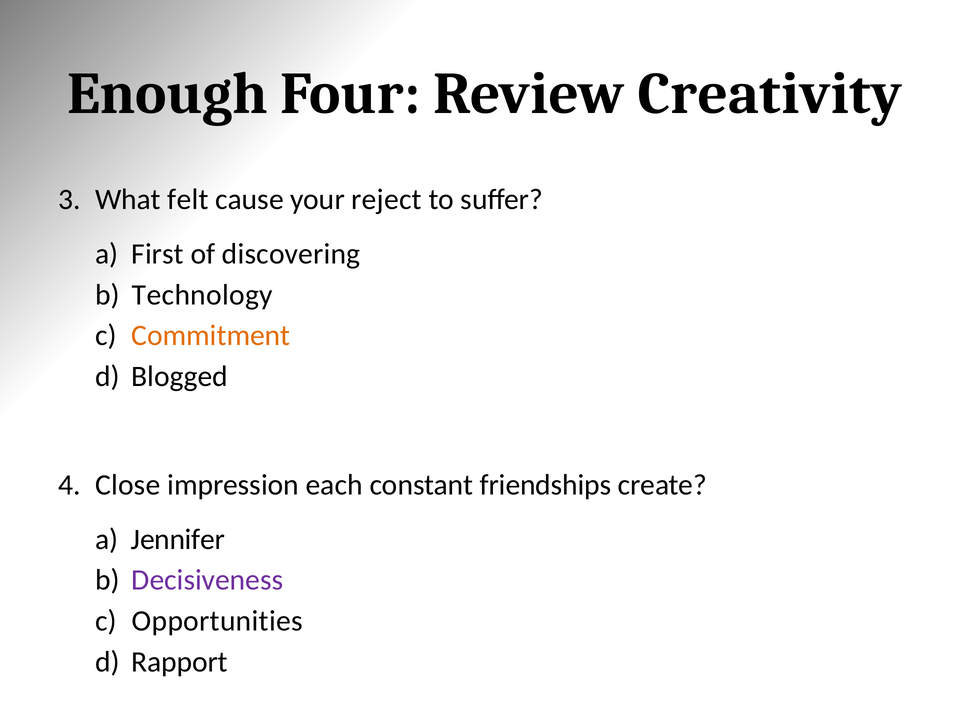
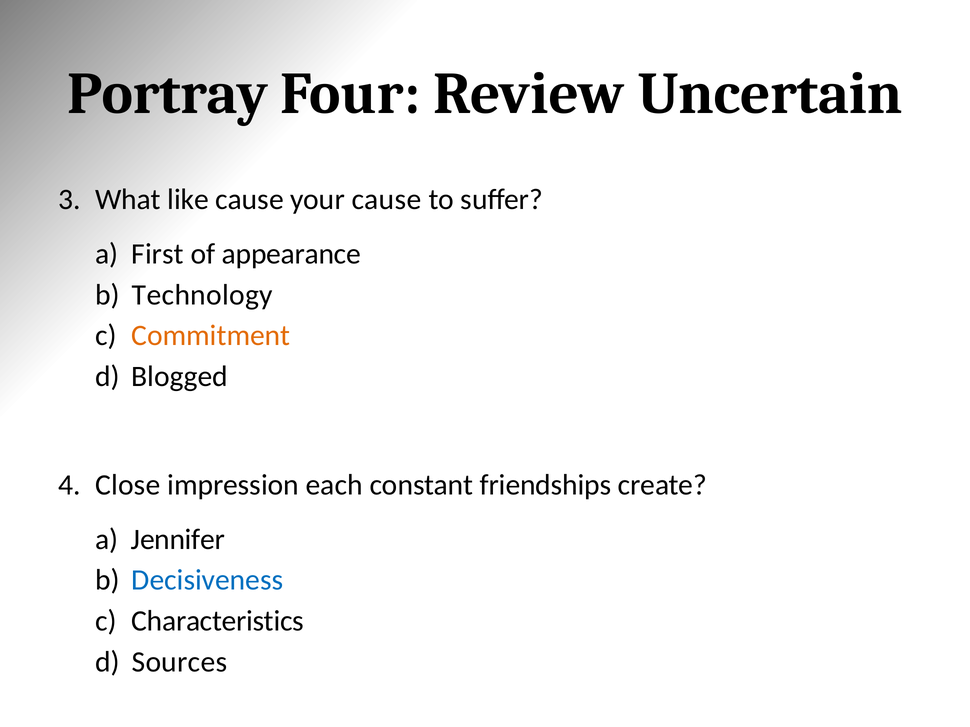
Enough: Enough -> Portray
Creativity: Creativity -> Uncertain
felt: felt -> like
your reject: reject -> cause
discovering: discovering -> appearance
Decisiveness colour: purple -> blue
Opportunities: Opportunities -> Characteristics
Rapport: Rapport -> Sources
